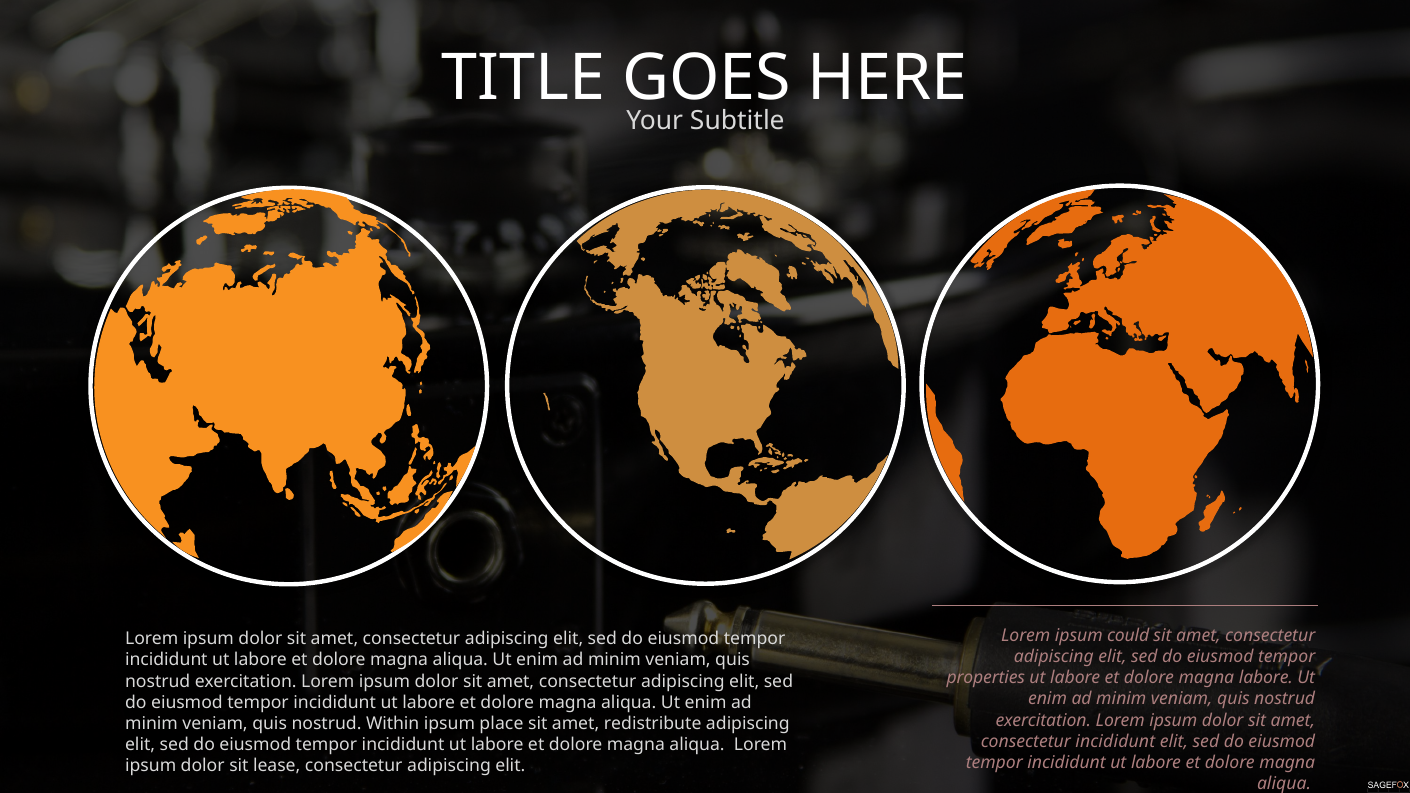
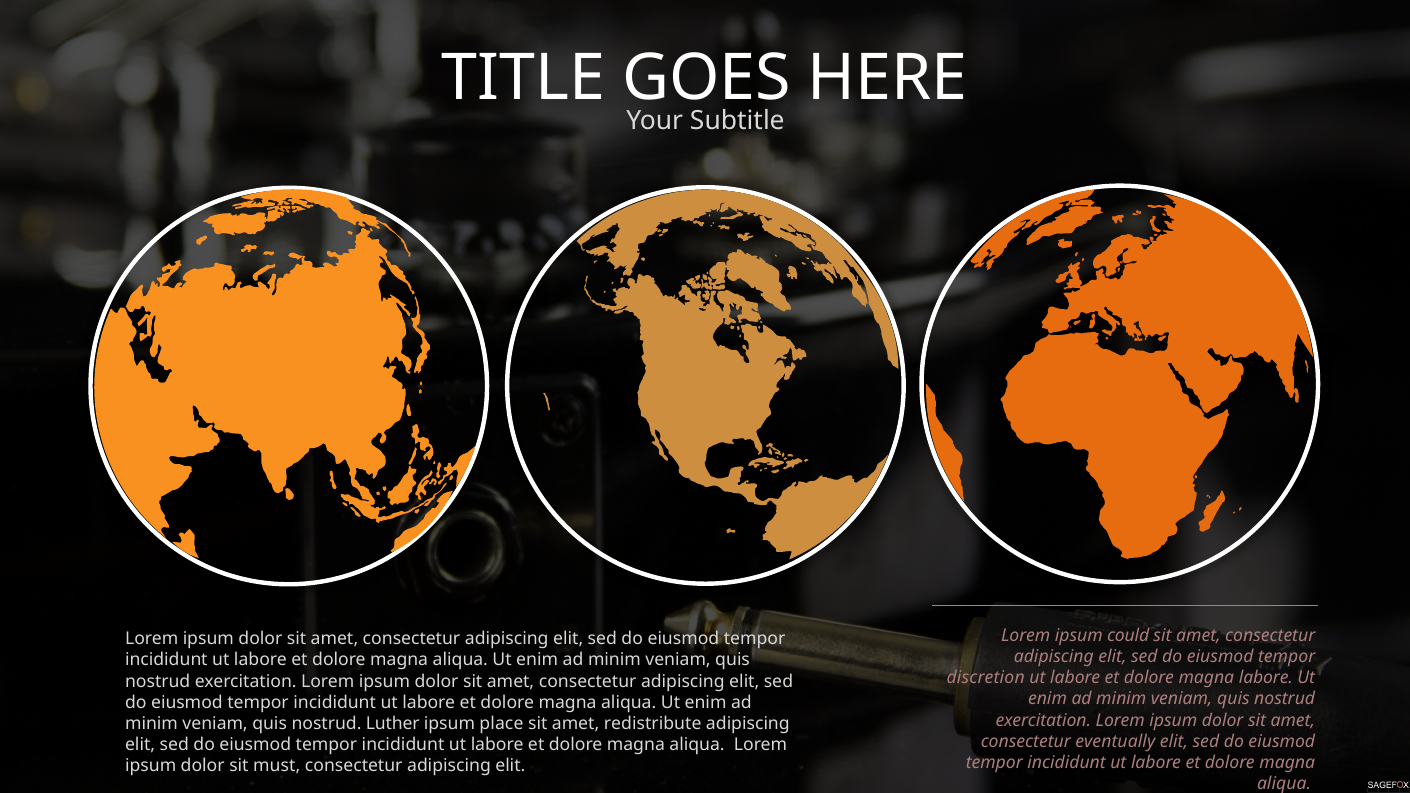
properties: properties -> discretion
Within: Within -> Luther
consectetur incididunt: incididunt -> eventually
lease: lease -> must
